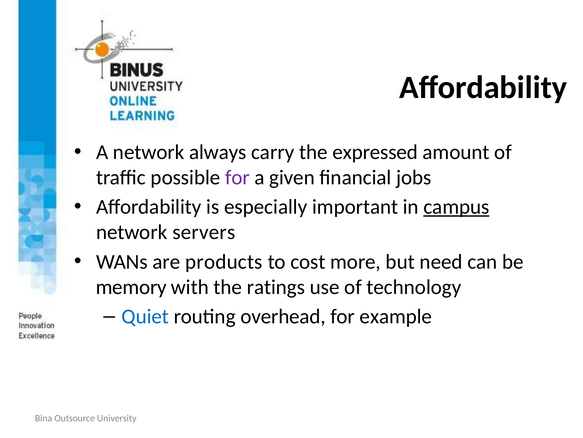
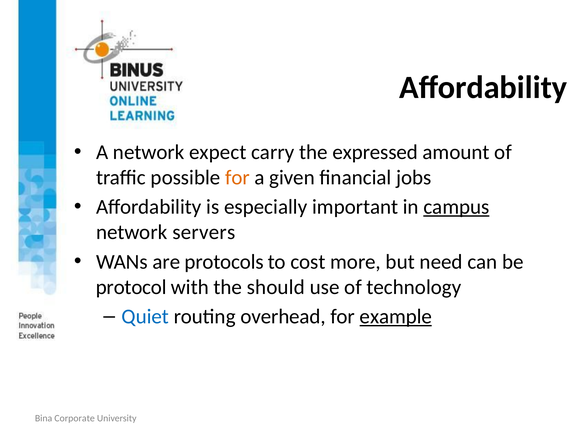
always: always -> expect
for at (237, 177) colour: purple -> orange
products: products -> protocols
memory: memory -> protocol
ratings: ratings -> should
example underline: none -> present
Outsource: Outsource -> Corporate
